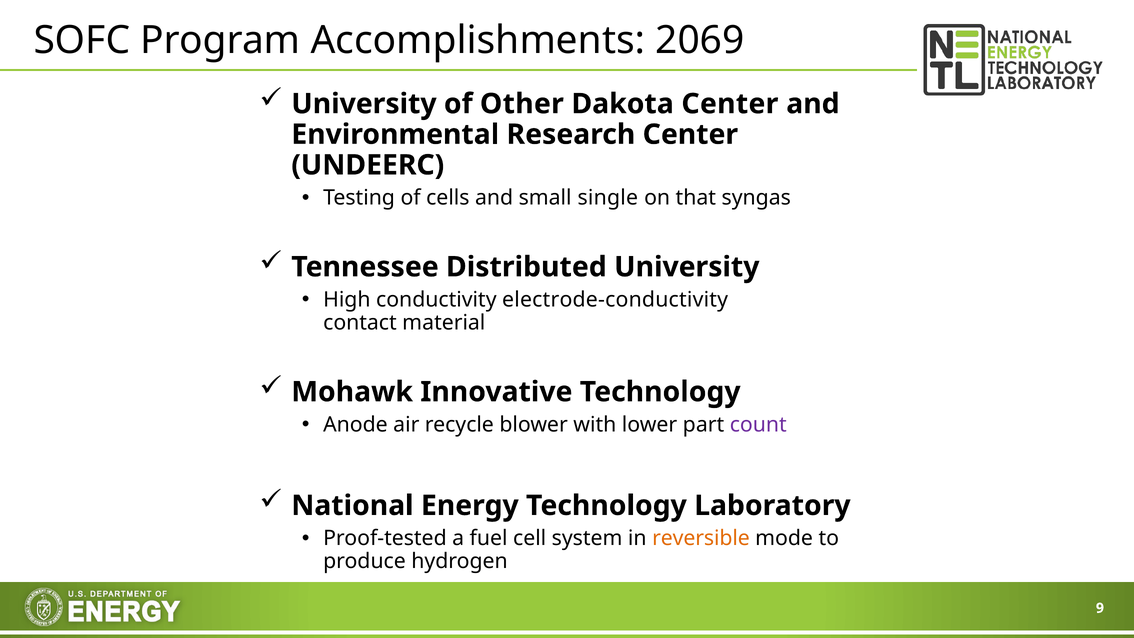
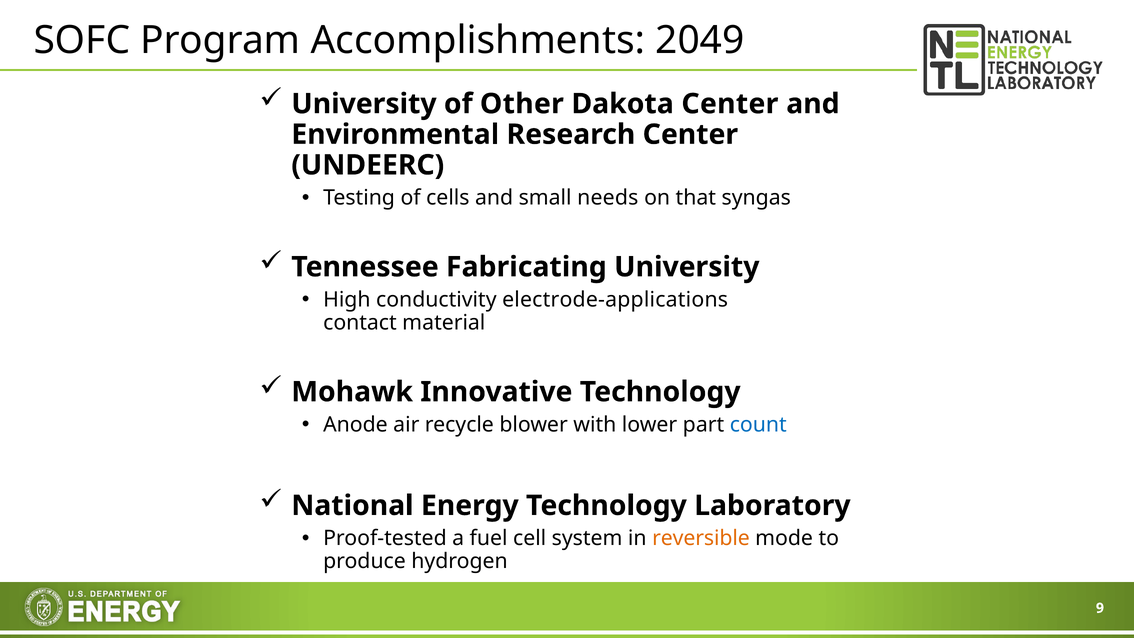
2069: 2069 -> 2049
single: single -> needs
Distributed: Distributed -> Fabricating
electrode-conductivity: electrode-conductivity -> electrode-applications
count colour: purple -> blue
